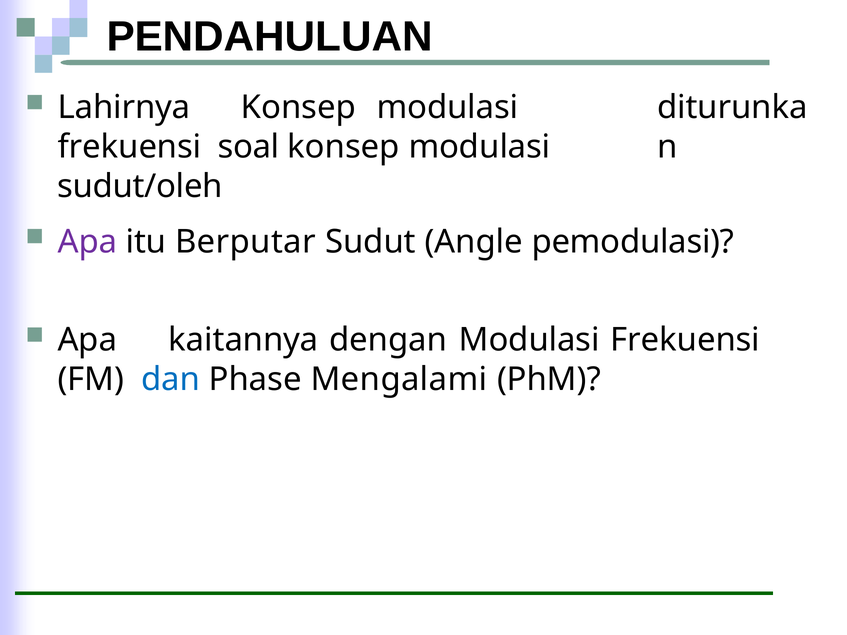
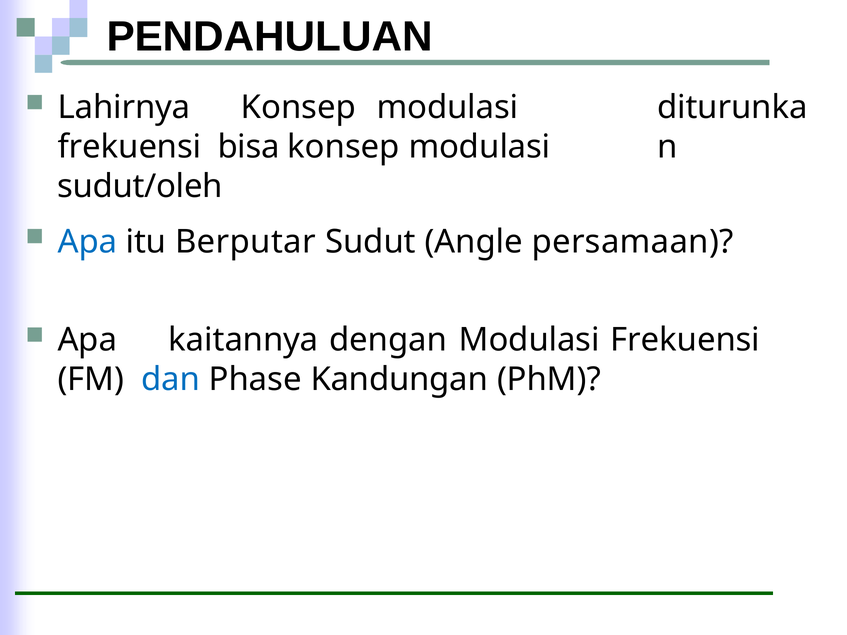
soal: soal -> bisa
Apa at (87, 242) colour: purple -> blue
pemodulasi: pemodulasi -> persamaan
Mengalami: Mengalami -> Kandungan
